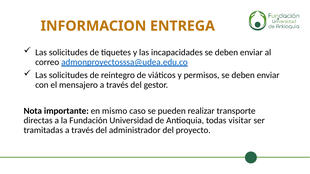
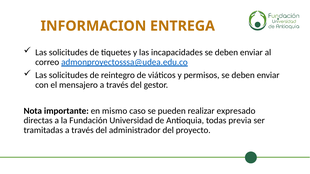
transporte: transporte -> expresado
visitar: visitar -> previa
